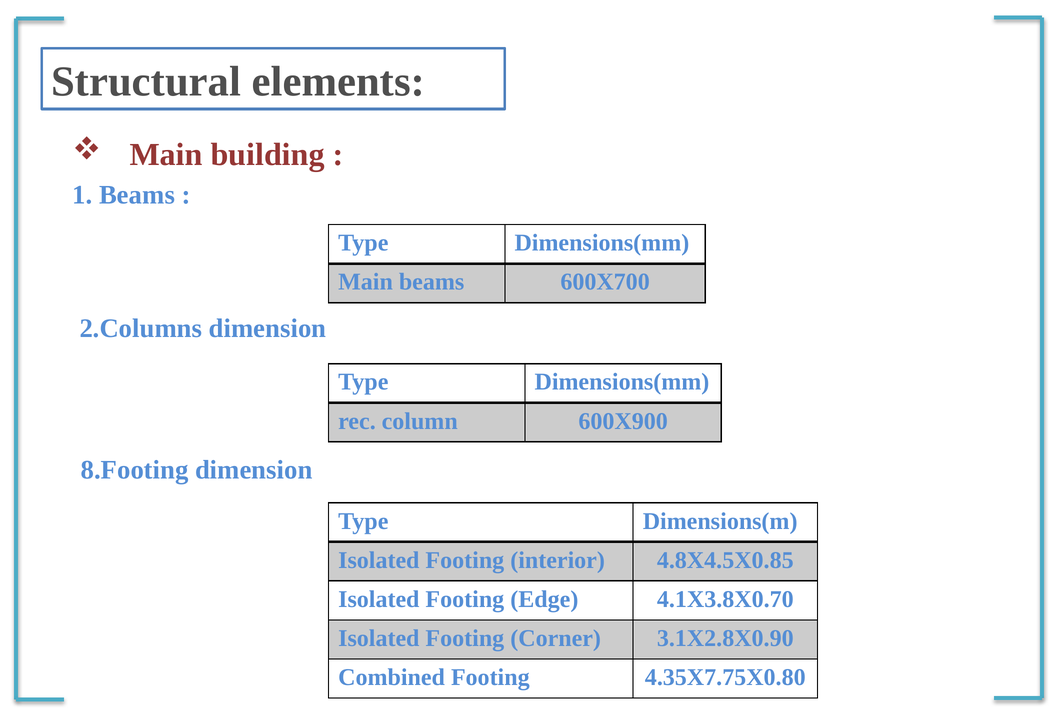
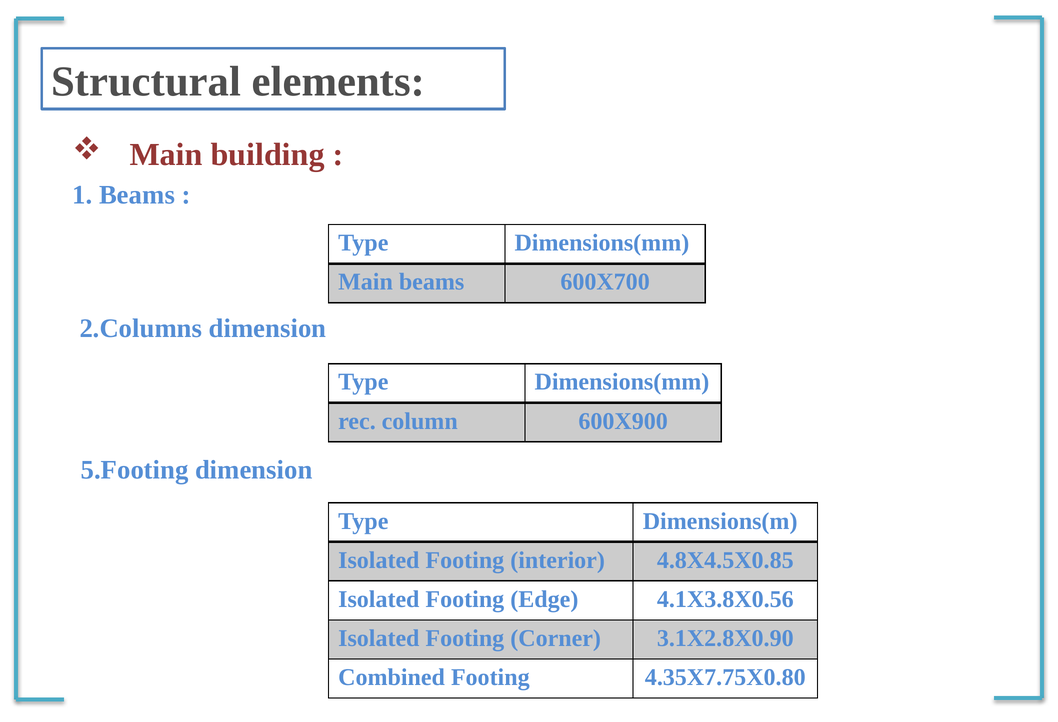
8.Footing: 8.Footing -> 5.Footing
4.1X3.8X0.70: 4.1X3.8X0.70 -> 4.1X3.8X0.56
